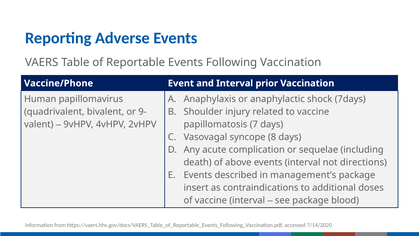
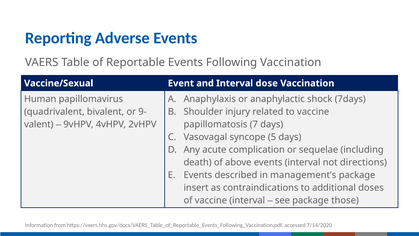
Vaccine/Phone: Vaccine/Phone -> Vaccine/Sexual
prior: prior -> dose
8: 8 -> 5
blood: blood -> those
